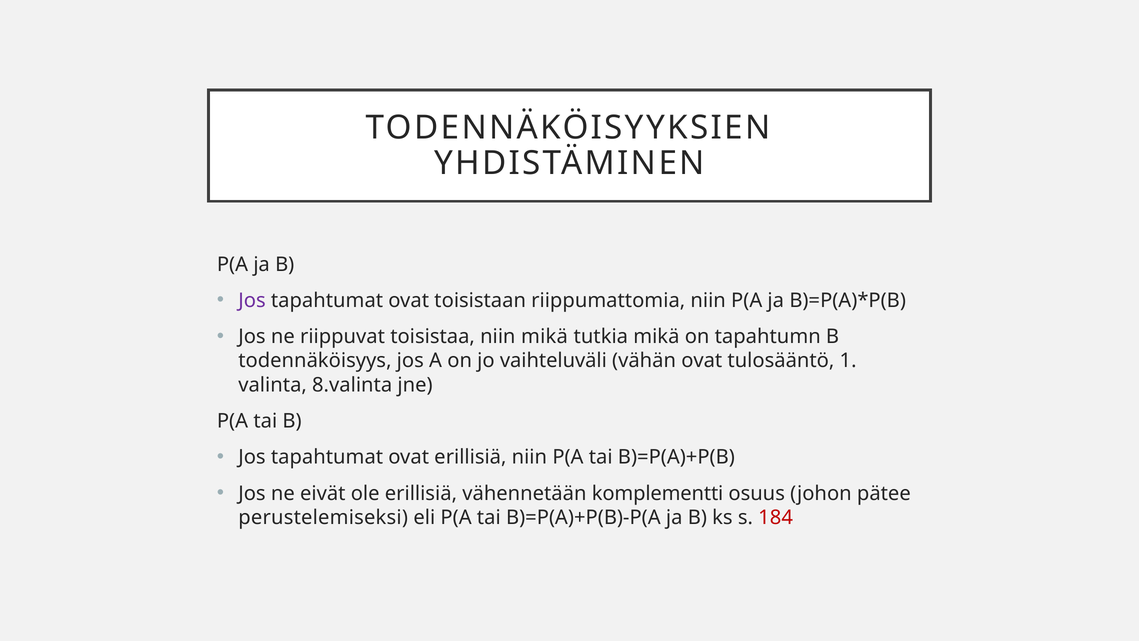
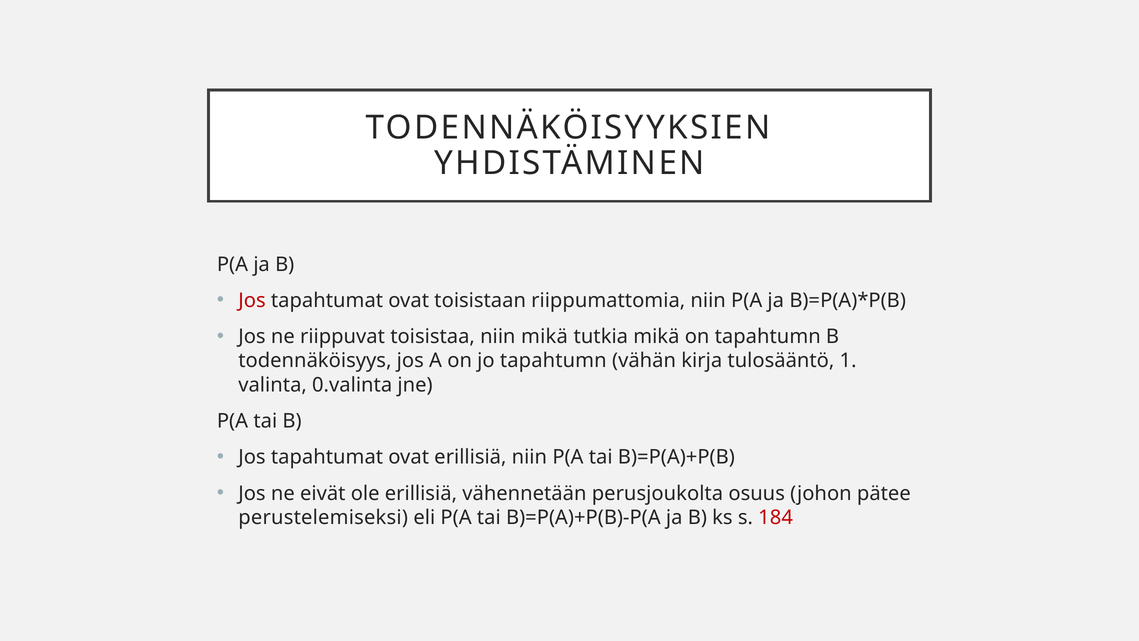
Jos at (252, 300) colour: purple -> red
jo vaihteluväli: vaihteluväli -> tapahtumn
vähän ovat: ovat -> kirja
8.valinta: 8.valinta -> 0.valinta
komplementti: komplementti -> perusjoukolta
